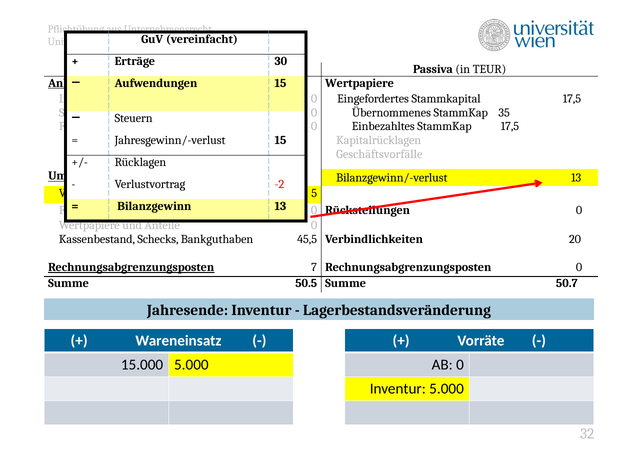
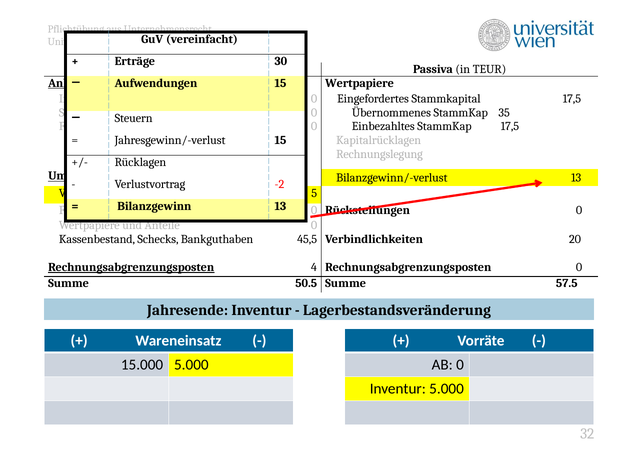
Geschäftsvorfälle: Geschäftsvorfälle -> Rechnungslegung
7: 7 -> 4
50.7: 50.7 -> 57.5
